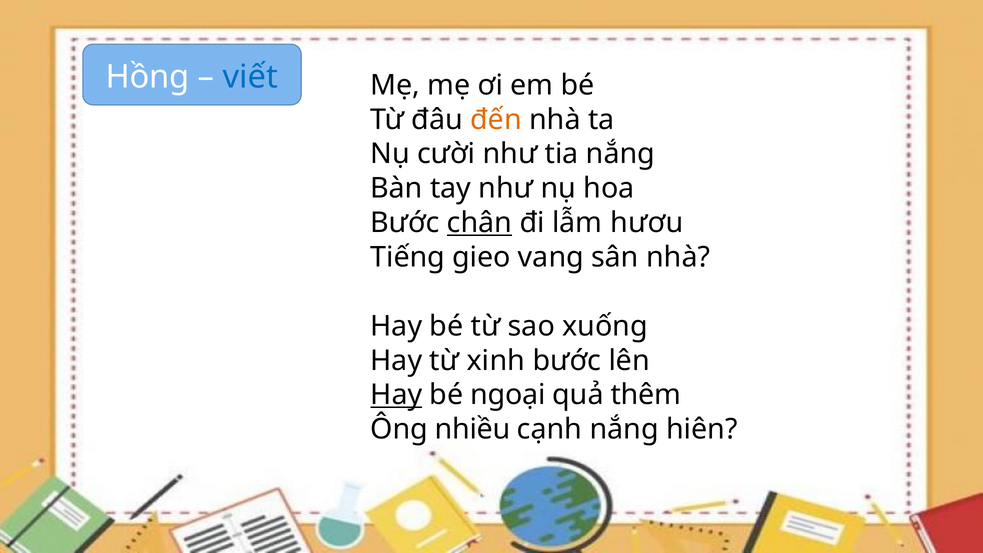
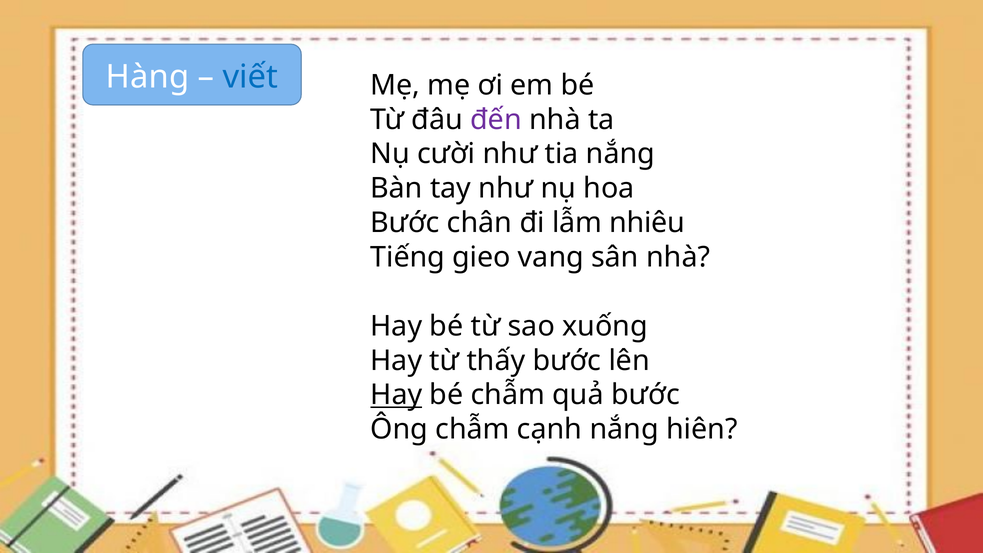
Hồng: Hồng -> Hàng
đến colour: orange -> purple
chân underline: present -> none
hươu: hươu -> nhiêu
xinh: xinh -> thấy
bé ngoại: ngoại -> chẫm
quả thêm: thêm -> bước
Ông nhiều: nhiều -> chẫm
